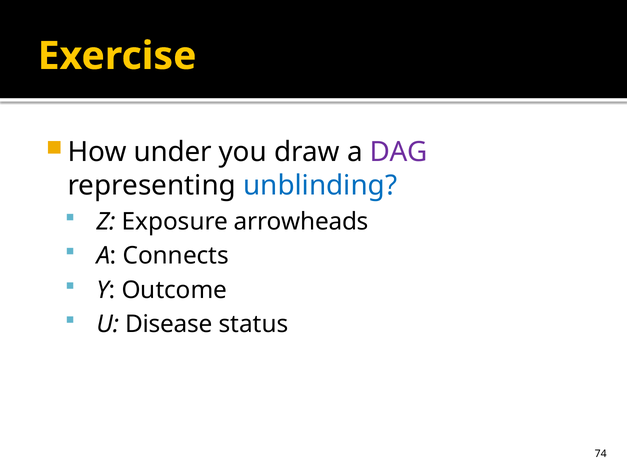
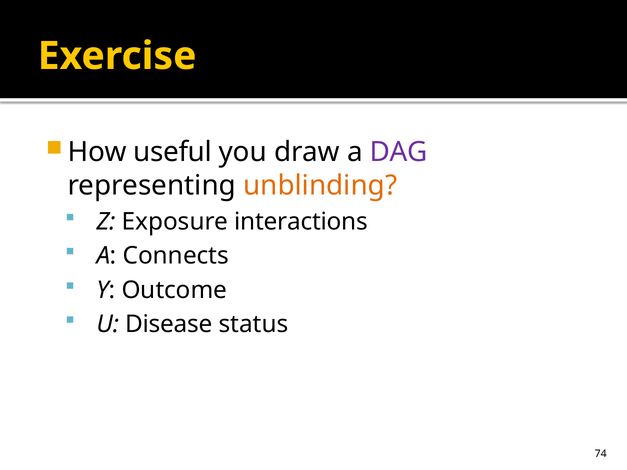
under: under -> useful
unblinding colour: blue -> orange
arrowheads: arrowheads -> interactions
